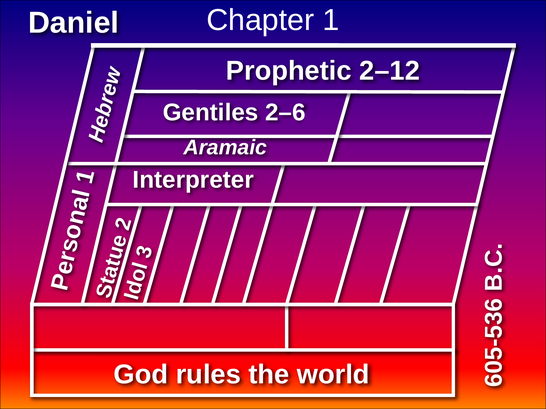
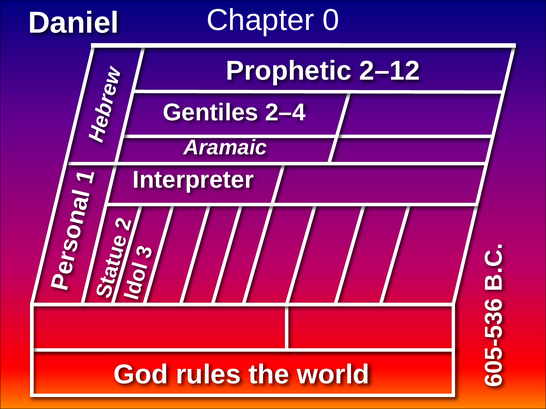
Chapter 1: 1 -> 0
2–6: 2–6 -> 2–4
